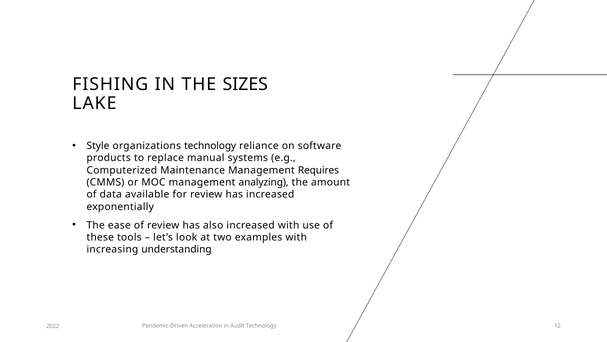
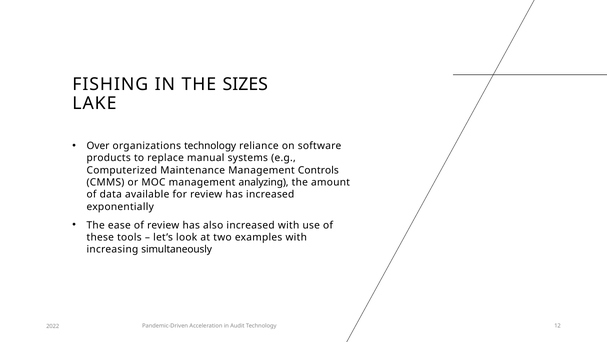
Style: Style -> Over
Requires: Requires -> Controls
understanding: understanding -> simultaneously
